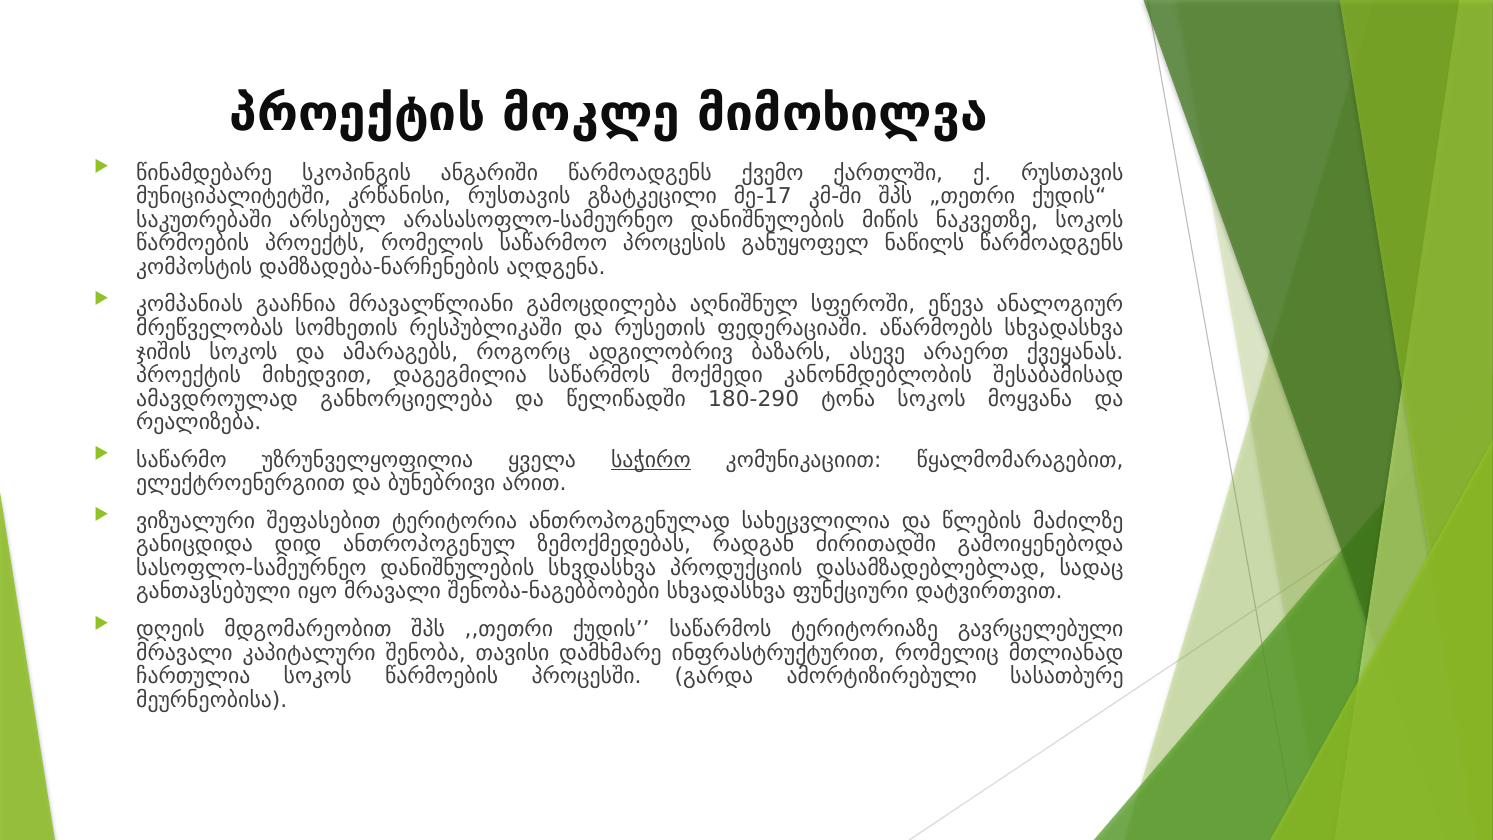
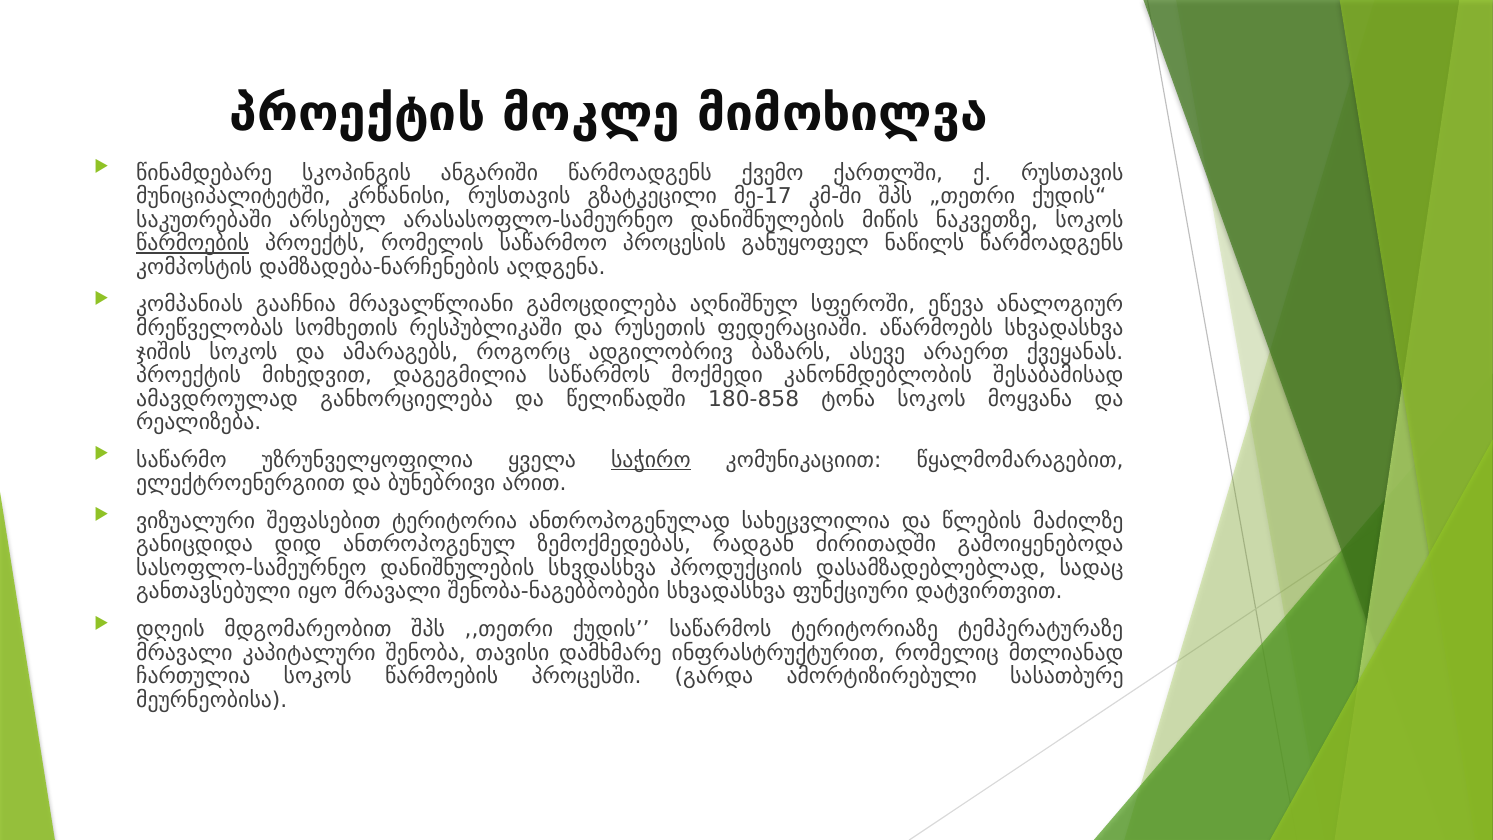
წარმოების at (193, 244) underline: none -> present
180-290: 180-290 -> 180-858
გავრცელებული: გავრცელებული -> ტემპერატურაზე
